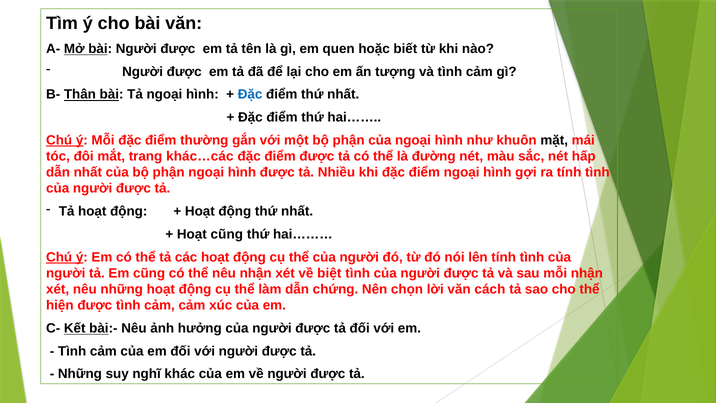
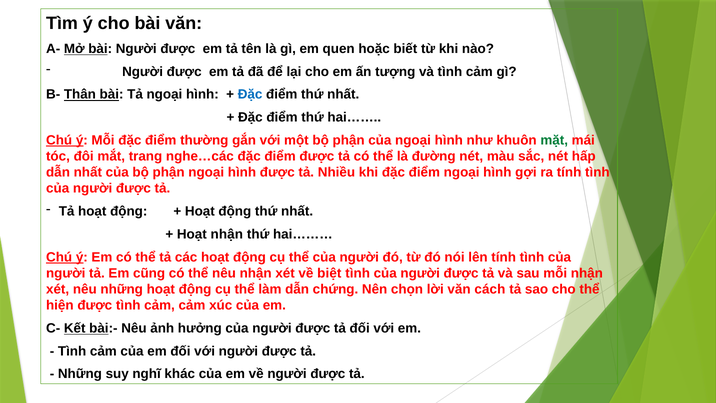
mặt colour: black -> green
khác…các: khác…các -> nghe…các
Hoạt cũng: cũng -> nhận
